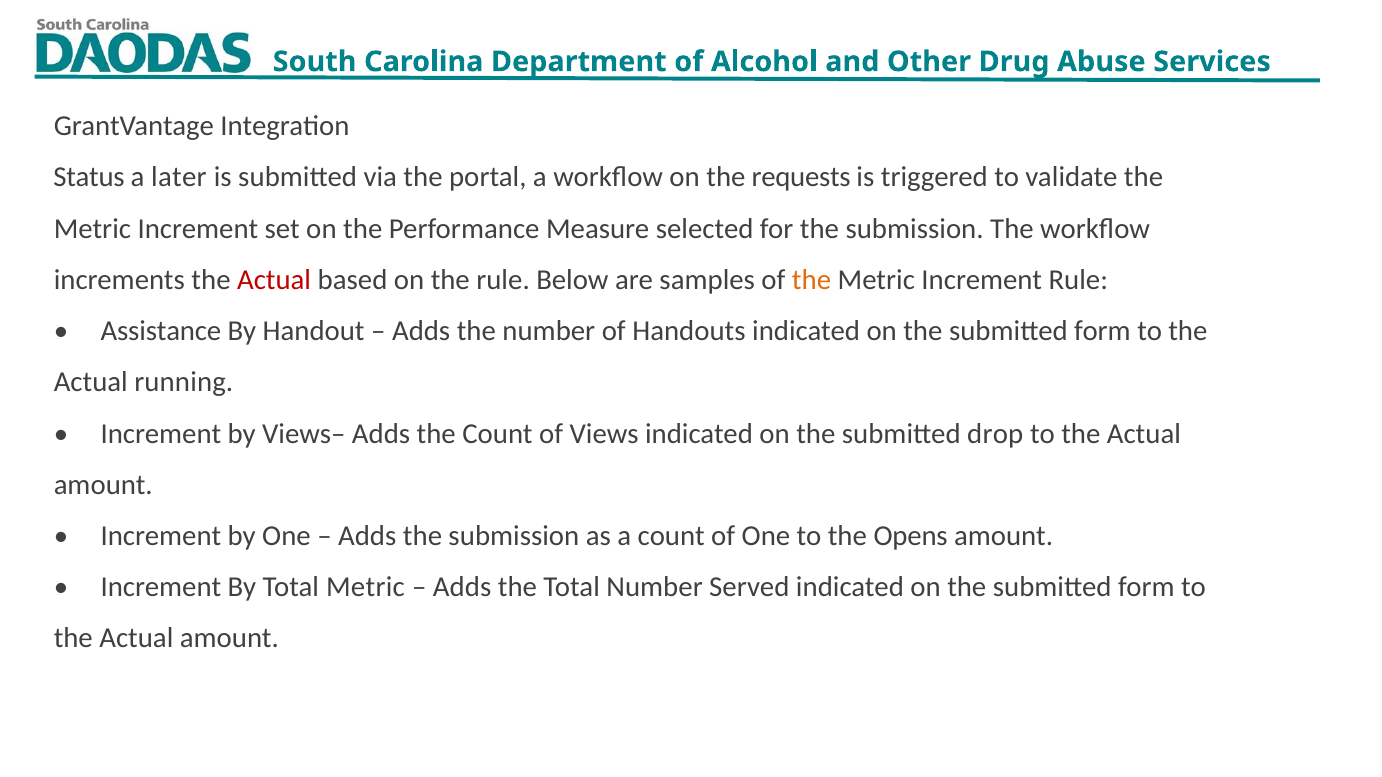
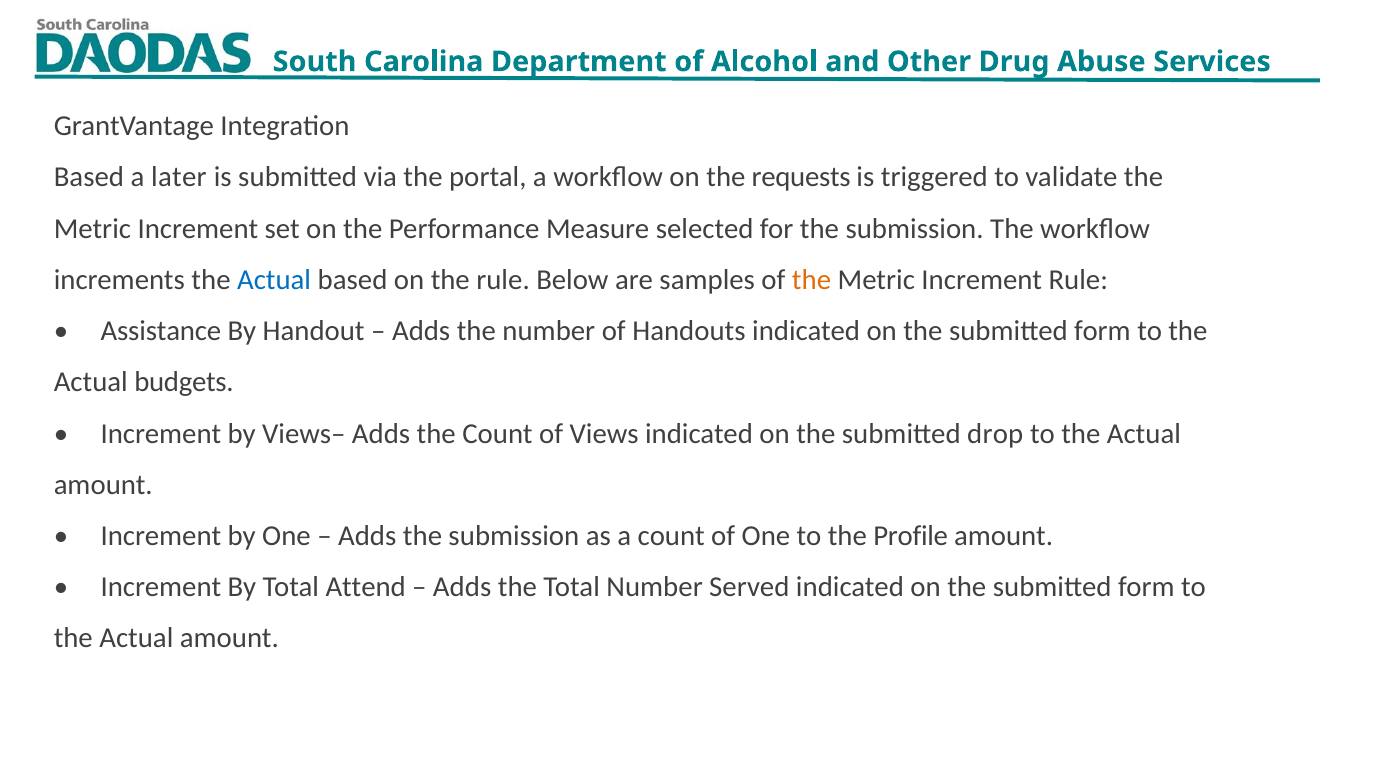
Status at (89, 178): Status -> Based
Actual at (274, 280) colour: red -> blue
running: running -> budgets
Opens: Opens -> Profile
Total Metric: Metric -> Attend
